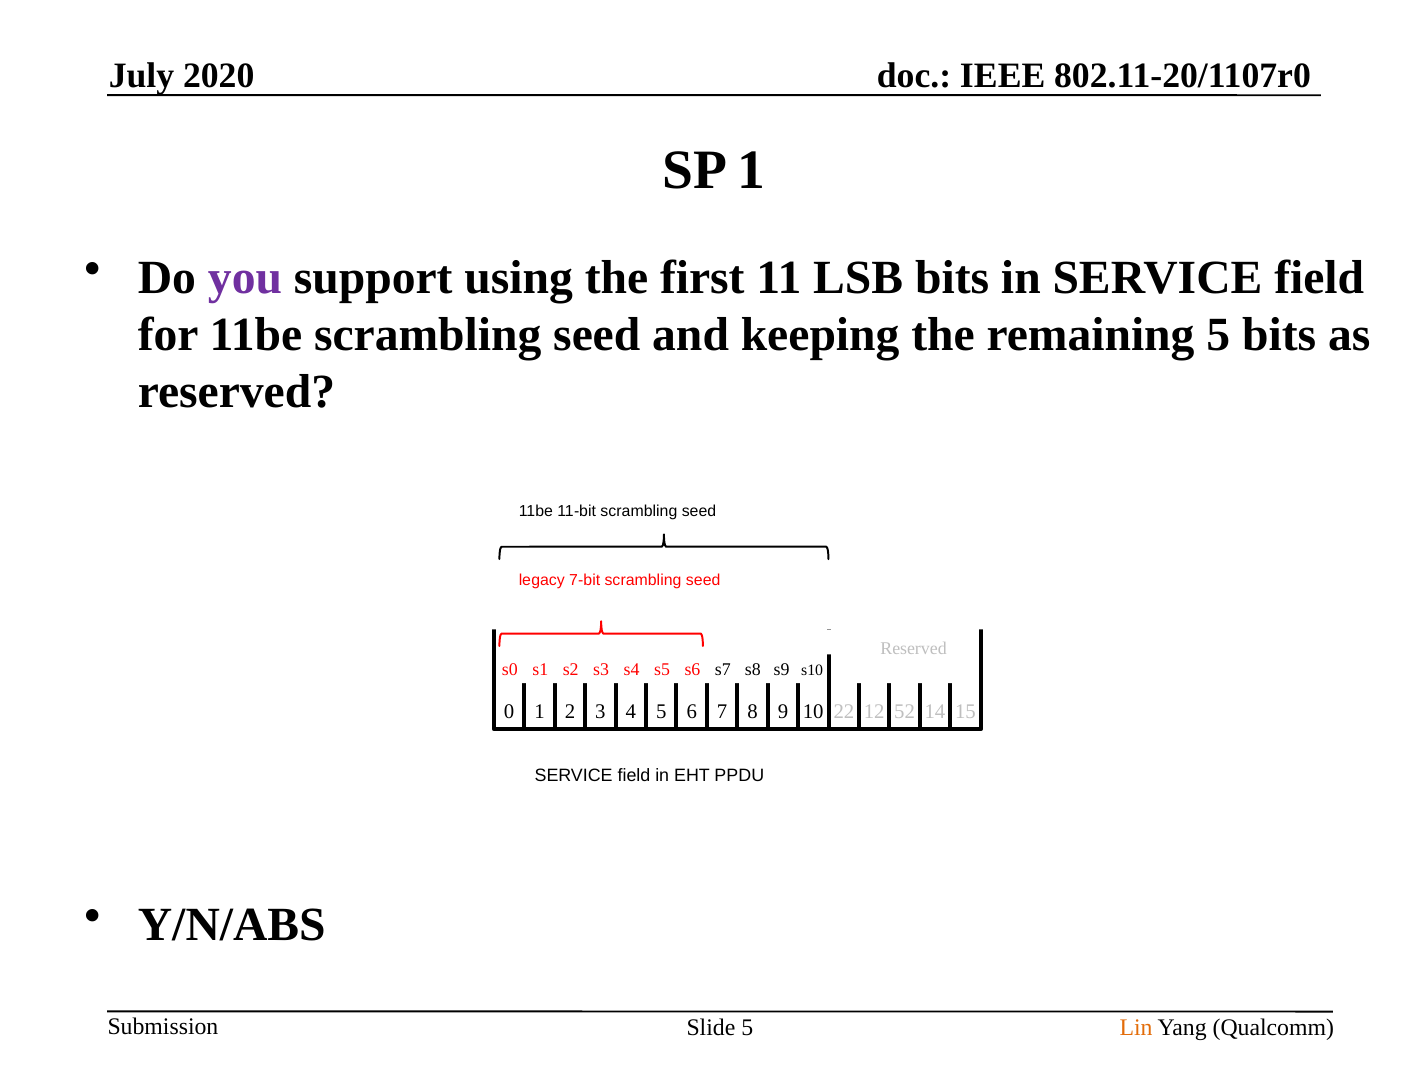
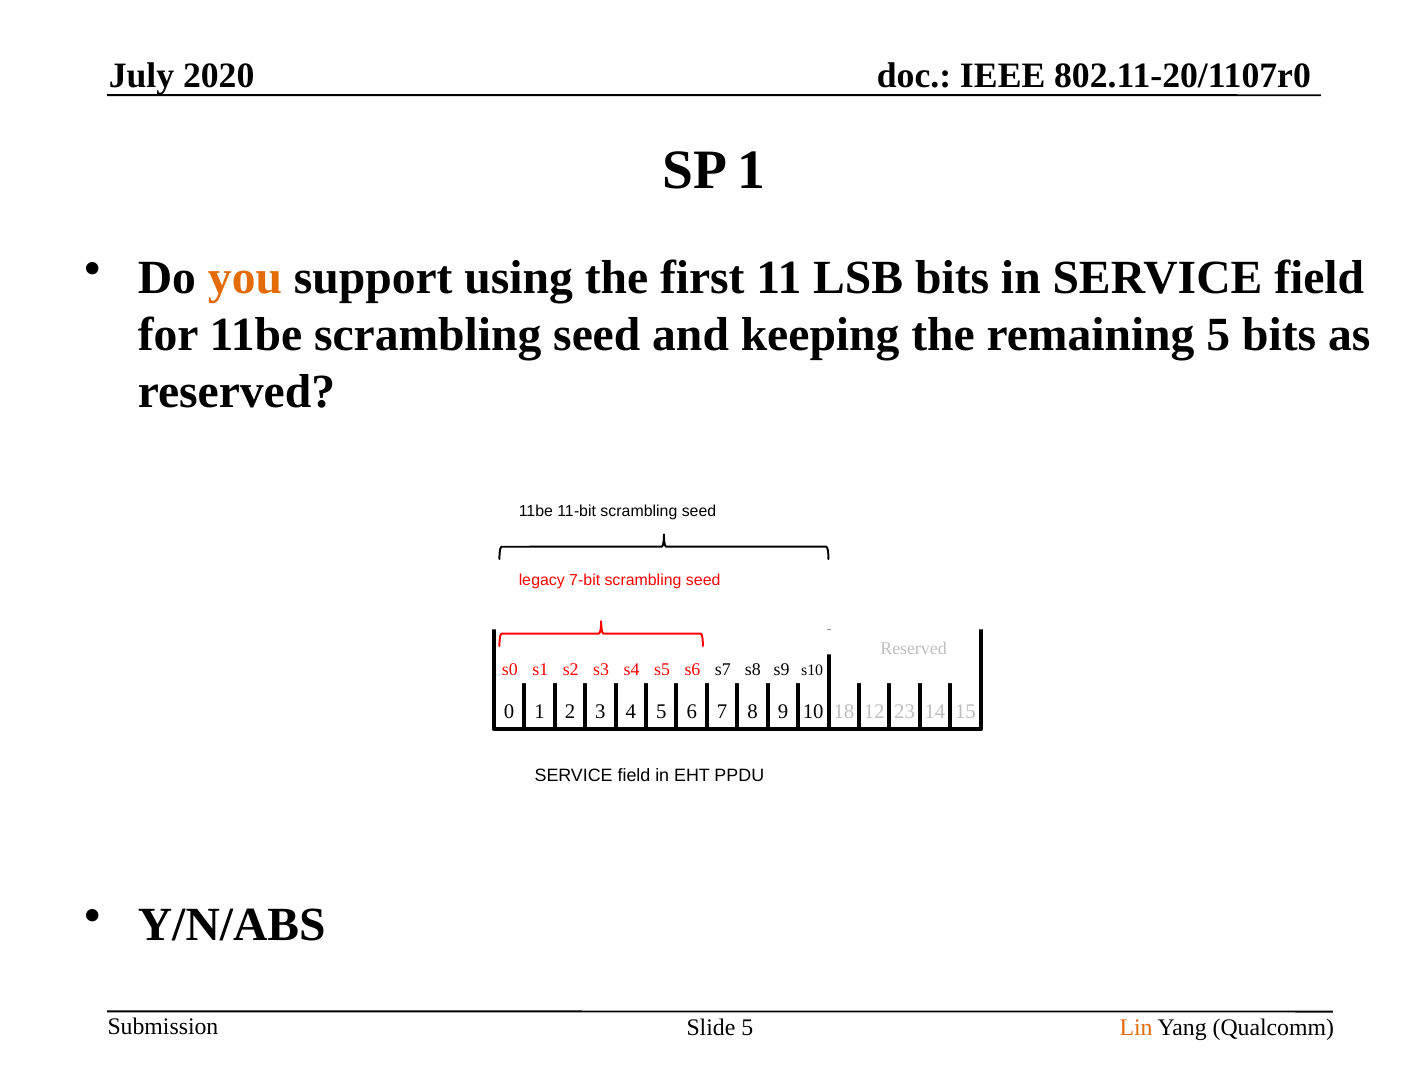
you colour: purple -> orange
22: 22 -> 18
52: 52 -> 23
